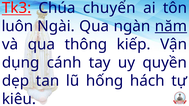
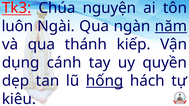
chuyển: chuyển -> nguyện
thông: thông -> thánh
hống underline: none -> present
